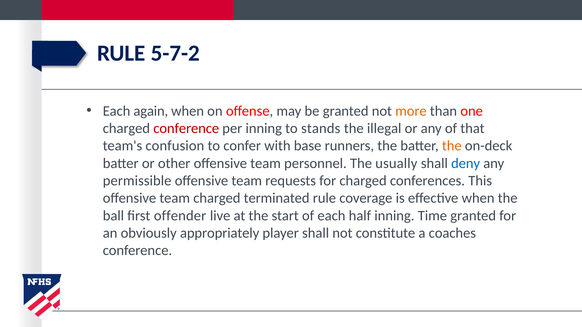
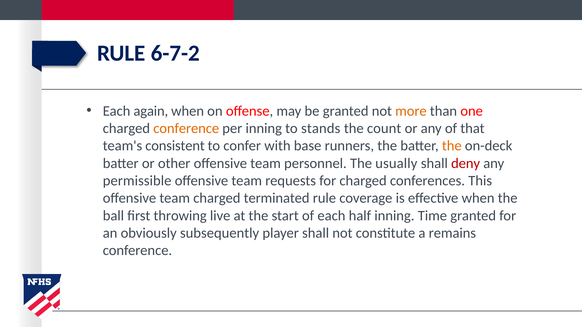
5-7-2: 5-7-2 -> 6-7-2
conference at (186, 129) colour: red -> orange
illegal: illegal -> count
confusion: confusion -> consistent
deny colour: blue -> red
offender: offender -> throwing
appropriately: appropriately -> subsequently
coaches: coaches -> remains
